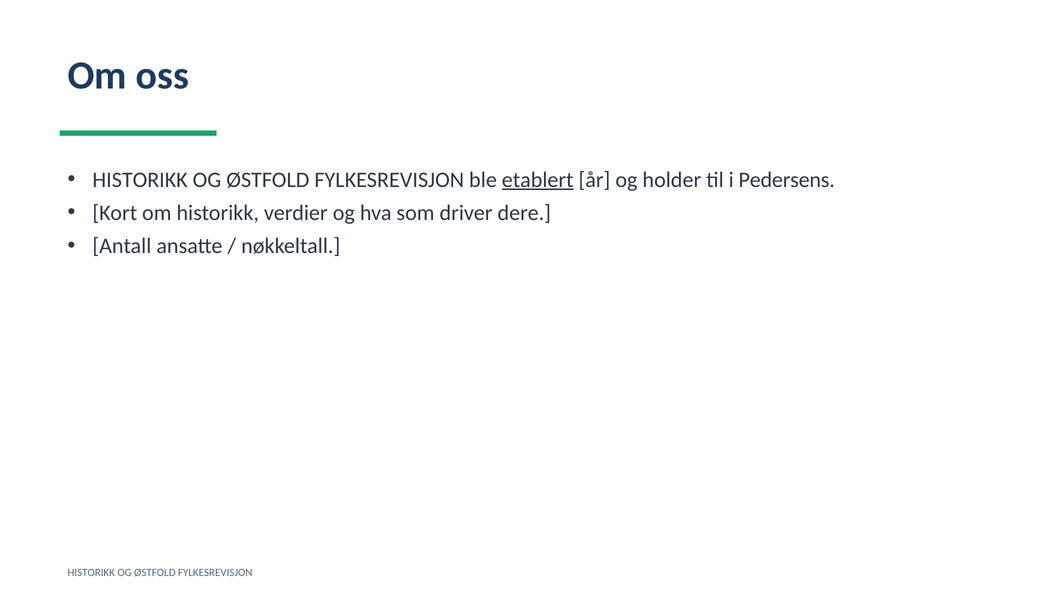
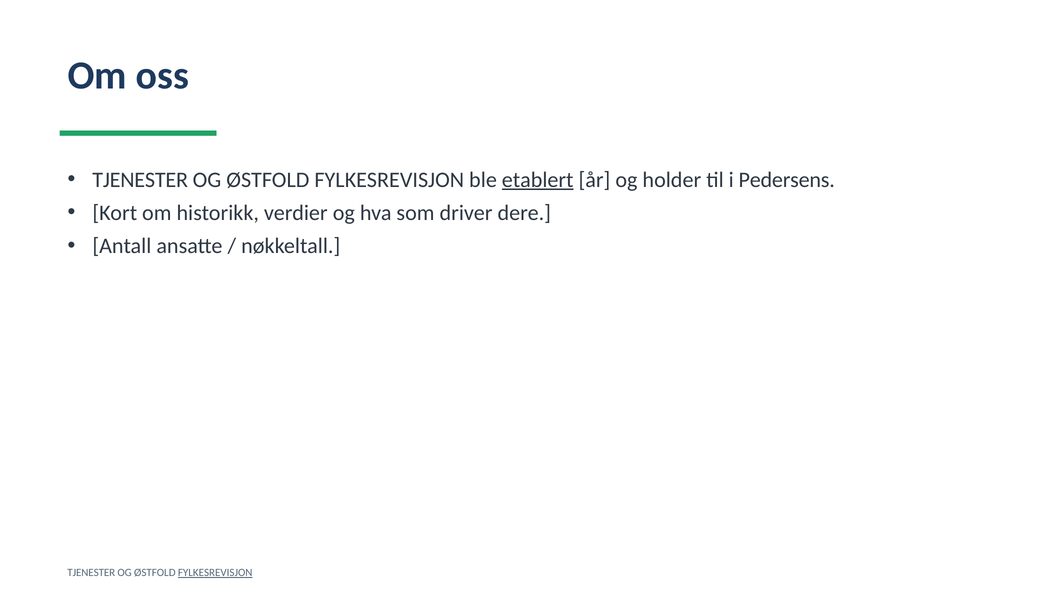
HISTORIKK at (140, 180): HISTORIKK -> TJENESTER
HISTORIKK at (91, 573): HISTORIKK -> TJENESTER
FYLKESREVISJON at (215, 573) underline: none -> present
